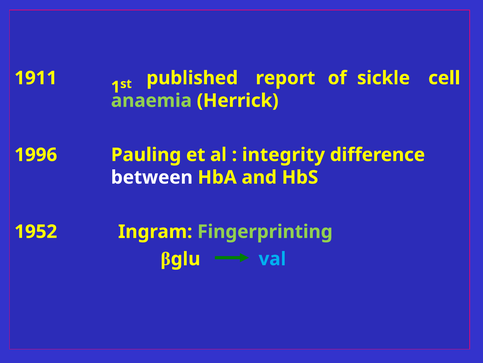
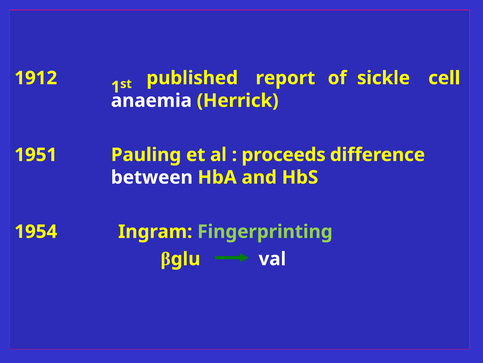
1911: 1911 -> 1912
anaemia colour: light green -> white
1996: 1996 -> 1951
integrity: integrity -> proceeds
1952: 1952 -> 1954
val colour: light blue -> white
